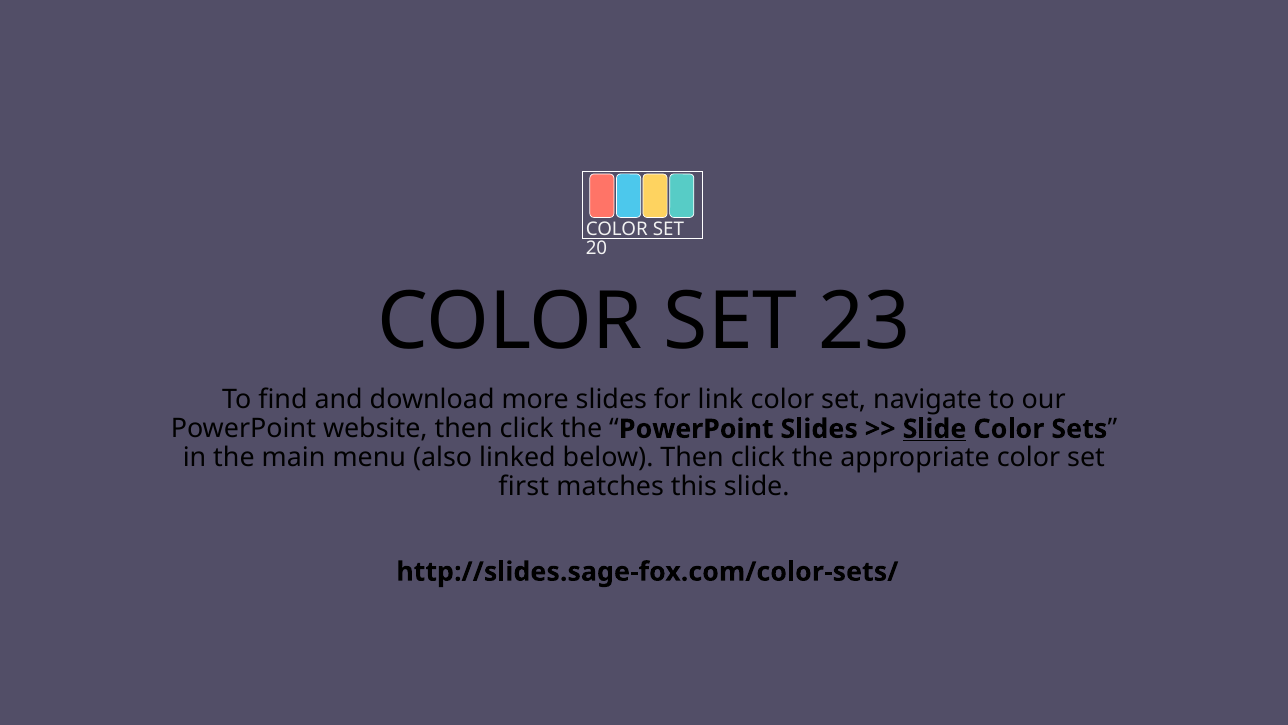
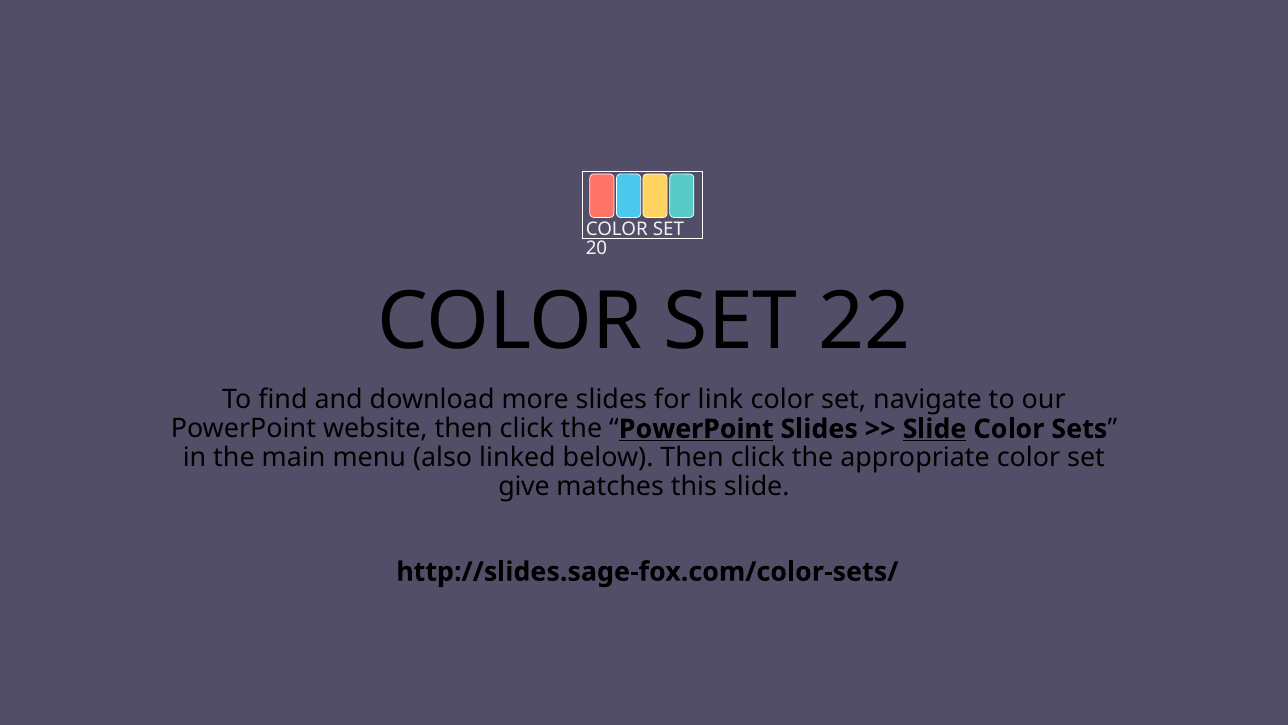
23: 23 -> 22
PowerPoint at (696, 429) underline: none -> present
first: first -> give
